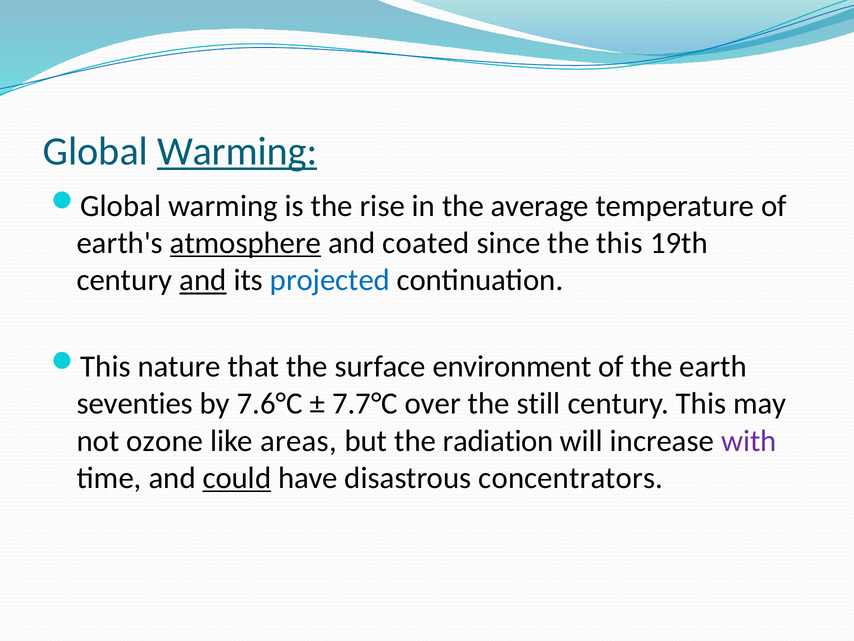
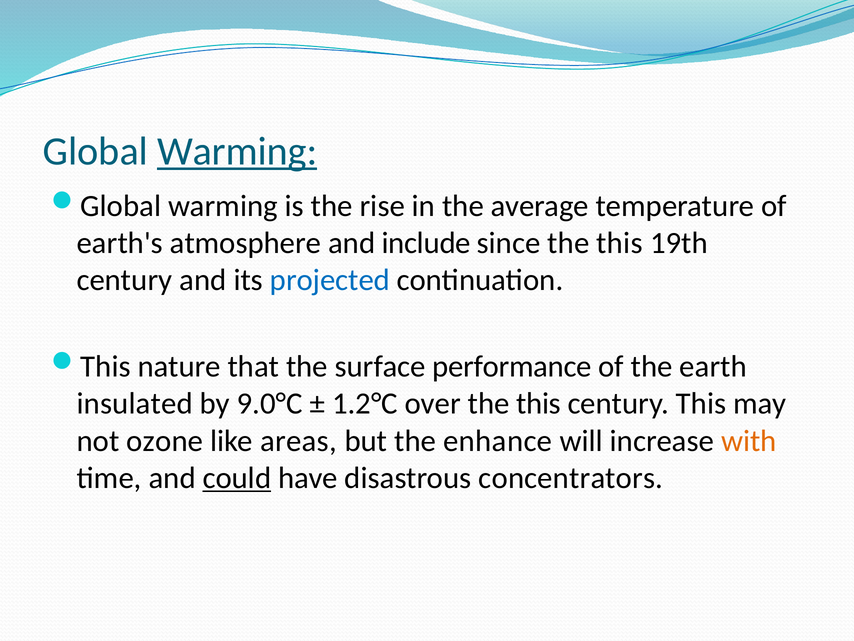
atmosphere underline: present -> none
coated: coated -> include
and at (203, 280) underline: present -> none
environment: environment -> performance
seventies: seventies -> insulated
7.6°C: 7.6°C -> 9.0°C
7.7°C: 7.7°C -> 1.2°C
over the still: still -> this
radiation: radiation -> enhance
with colour: purple -> orange
